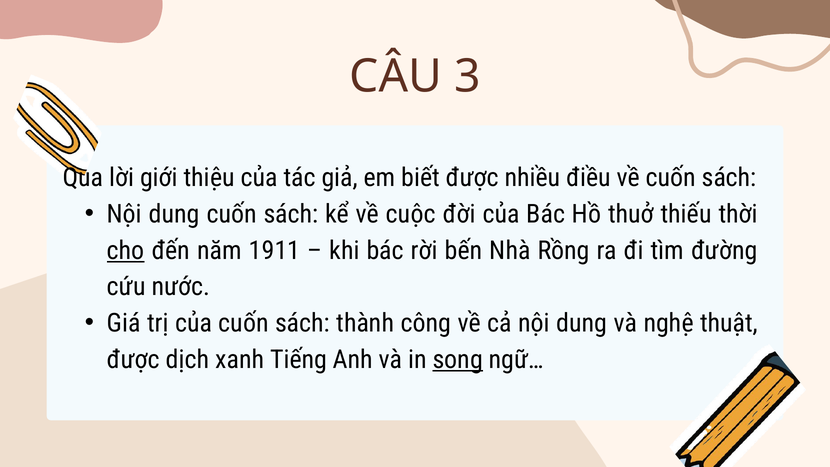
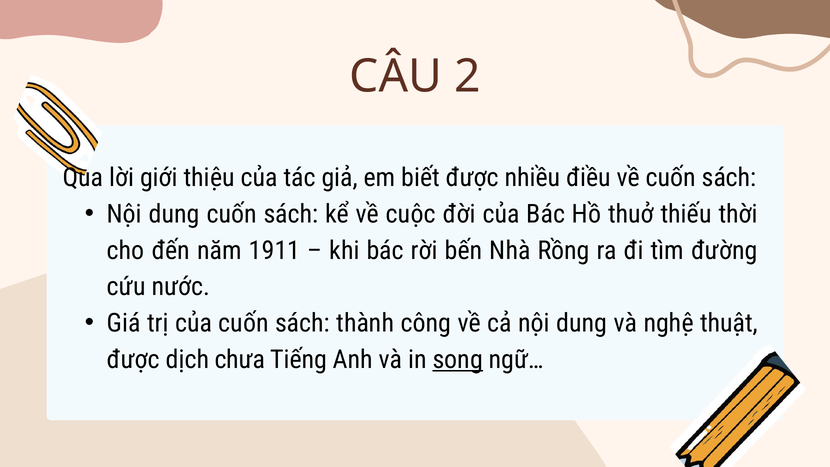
3: 3 -> 2
cho underline: present -> none
xanh: xanh -> chưa
